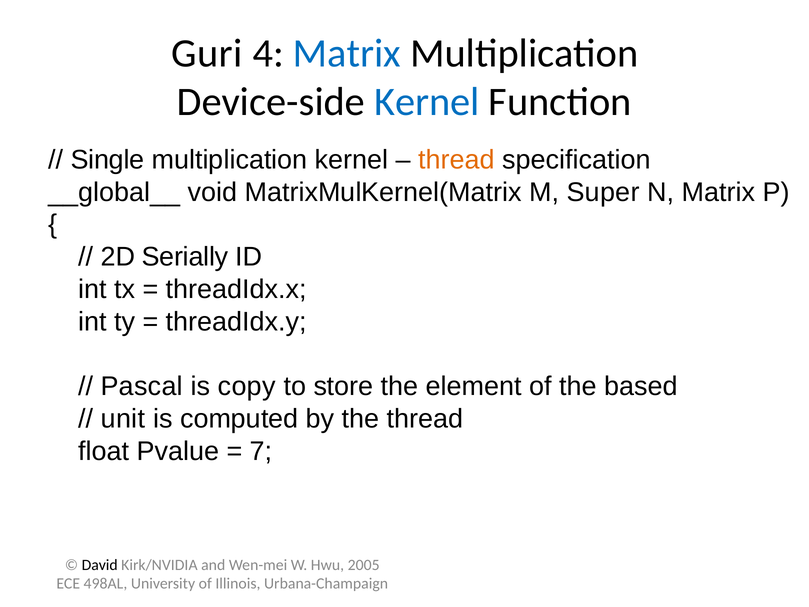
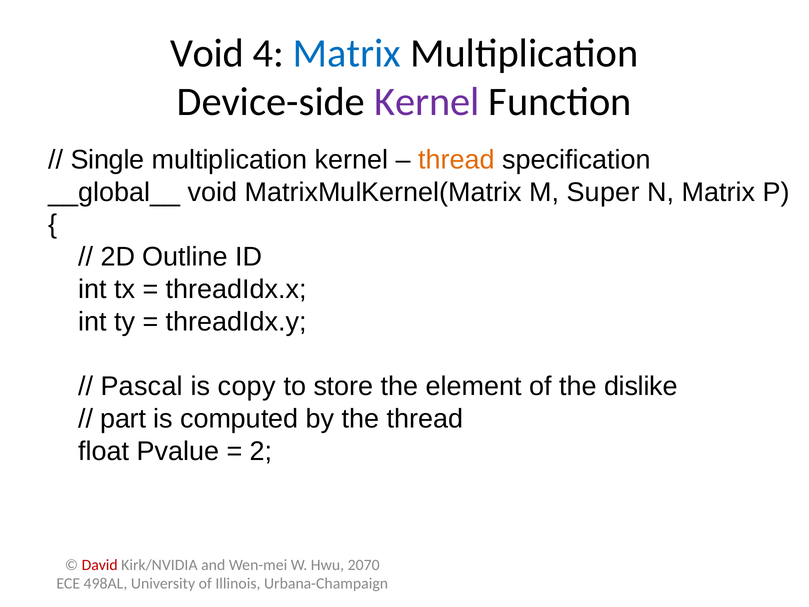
Guri at (207, 53): Guri -> Void
Kernel at (427, 102) colour: blue -> purple
Serially: Serially -> Outline
based: based -> dislike
unit: unit -> part
7: 7 -> 2
David colour: black -> red
2005: 2005 -> 2070
